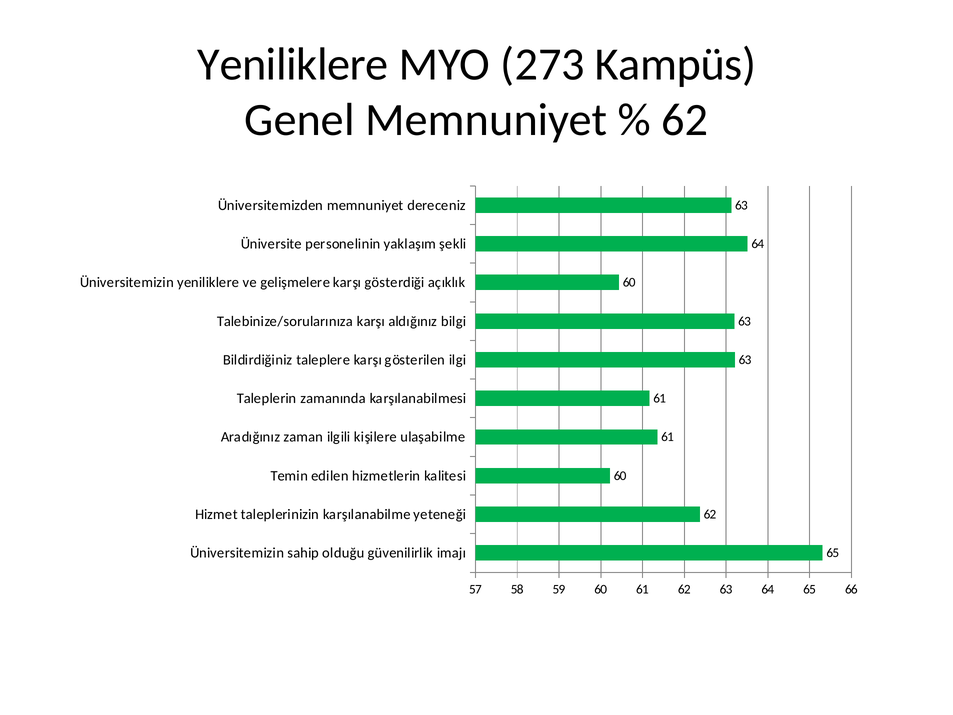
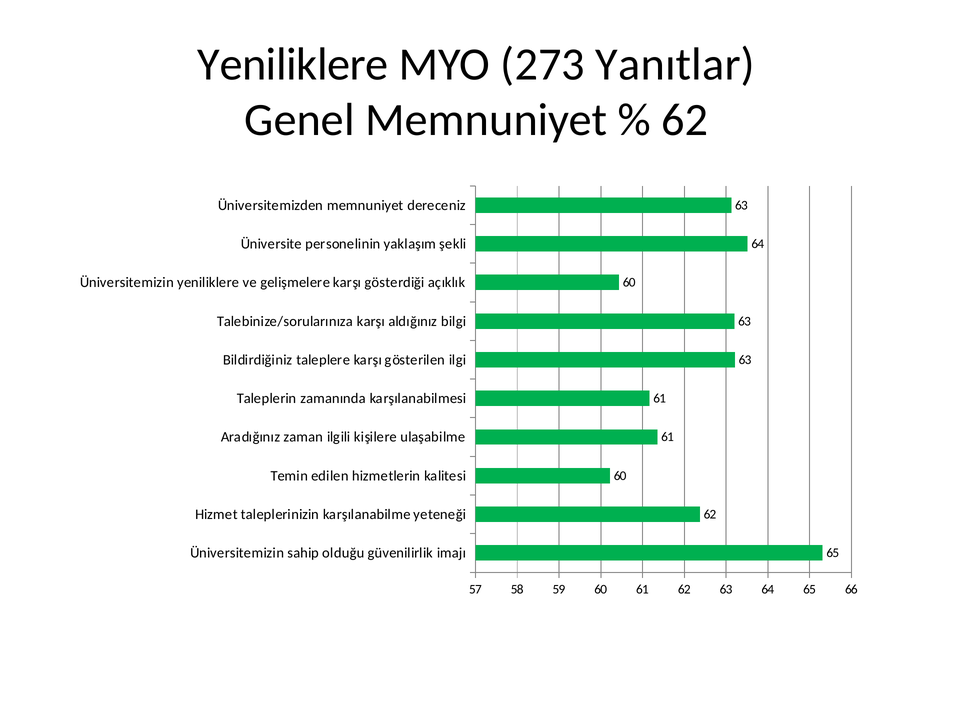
Kampüs: Kampüs -> Yanıtlar
